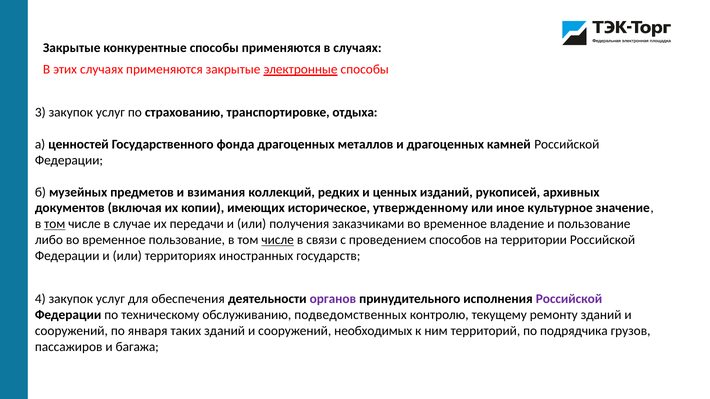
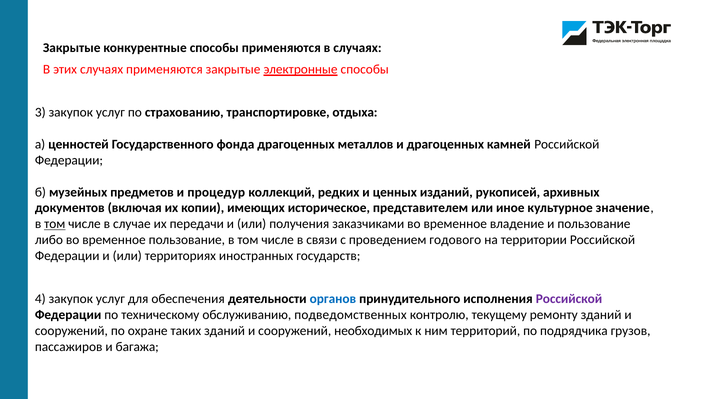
взимания: взимания -> процедур
утвержденному: утвержденному -> представителем
числе at (278, 240) underline: present -> none
способов: способов -> годового
органов colour: purple -> blue
января: января -> охране
